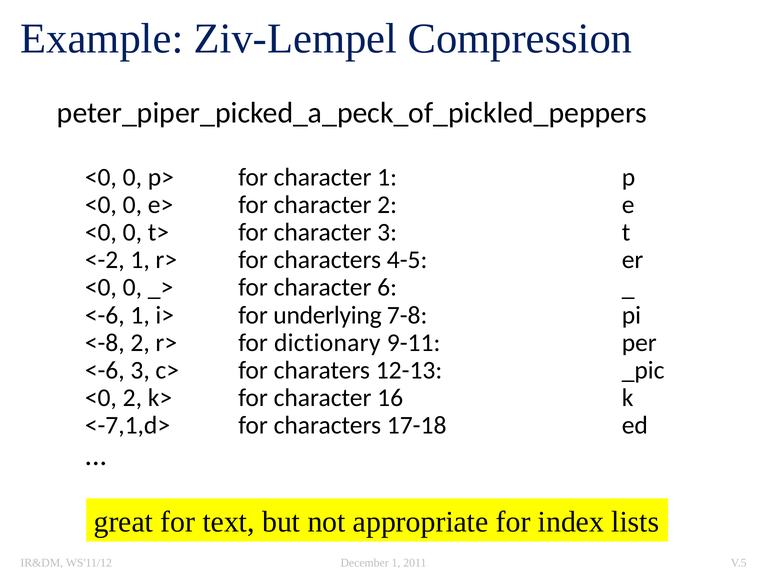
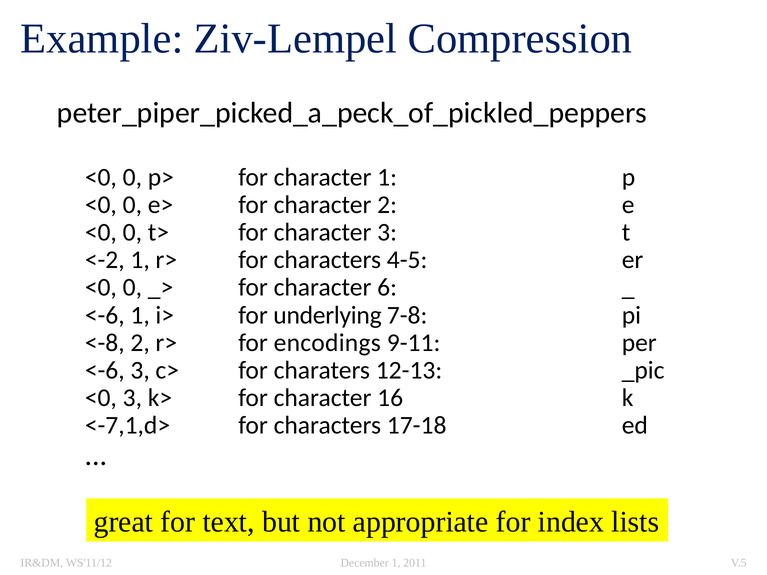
dictionary: dictionary -> encodings
<0 2: 2 -> 3
